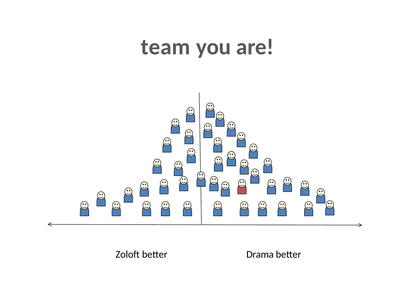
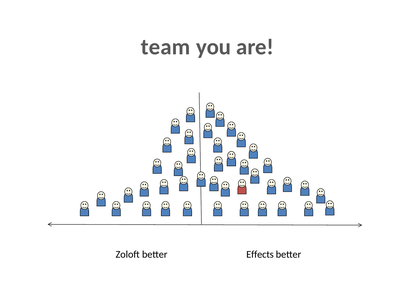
Drama: Drama -> Effects
